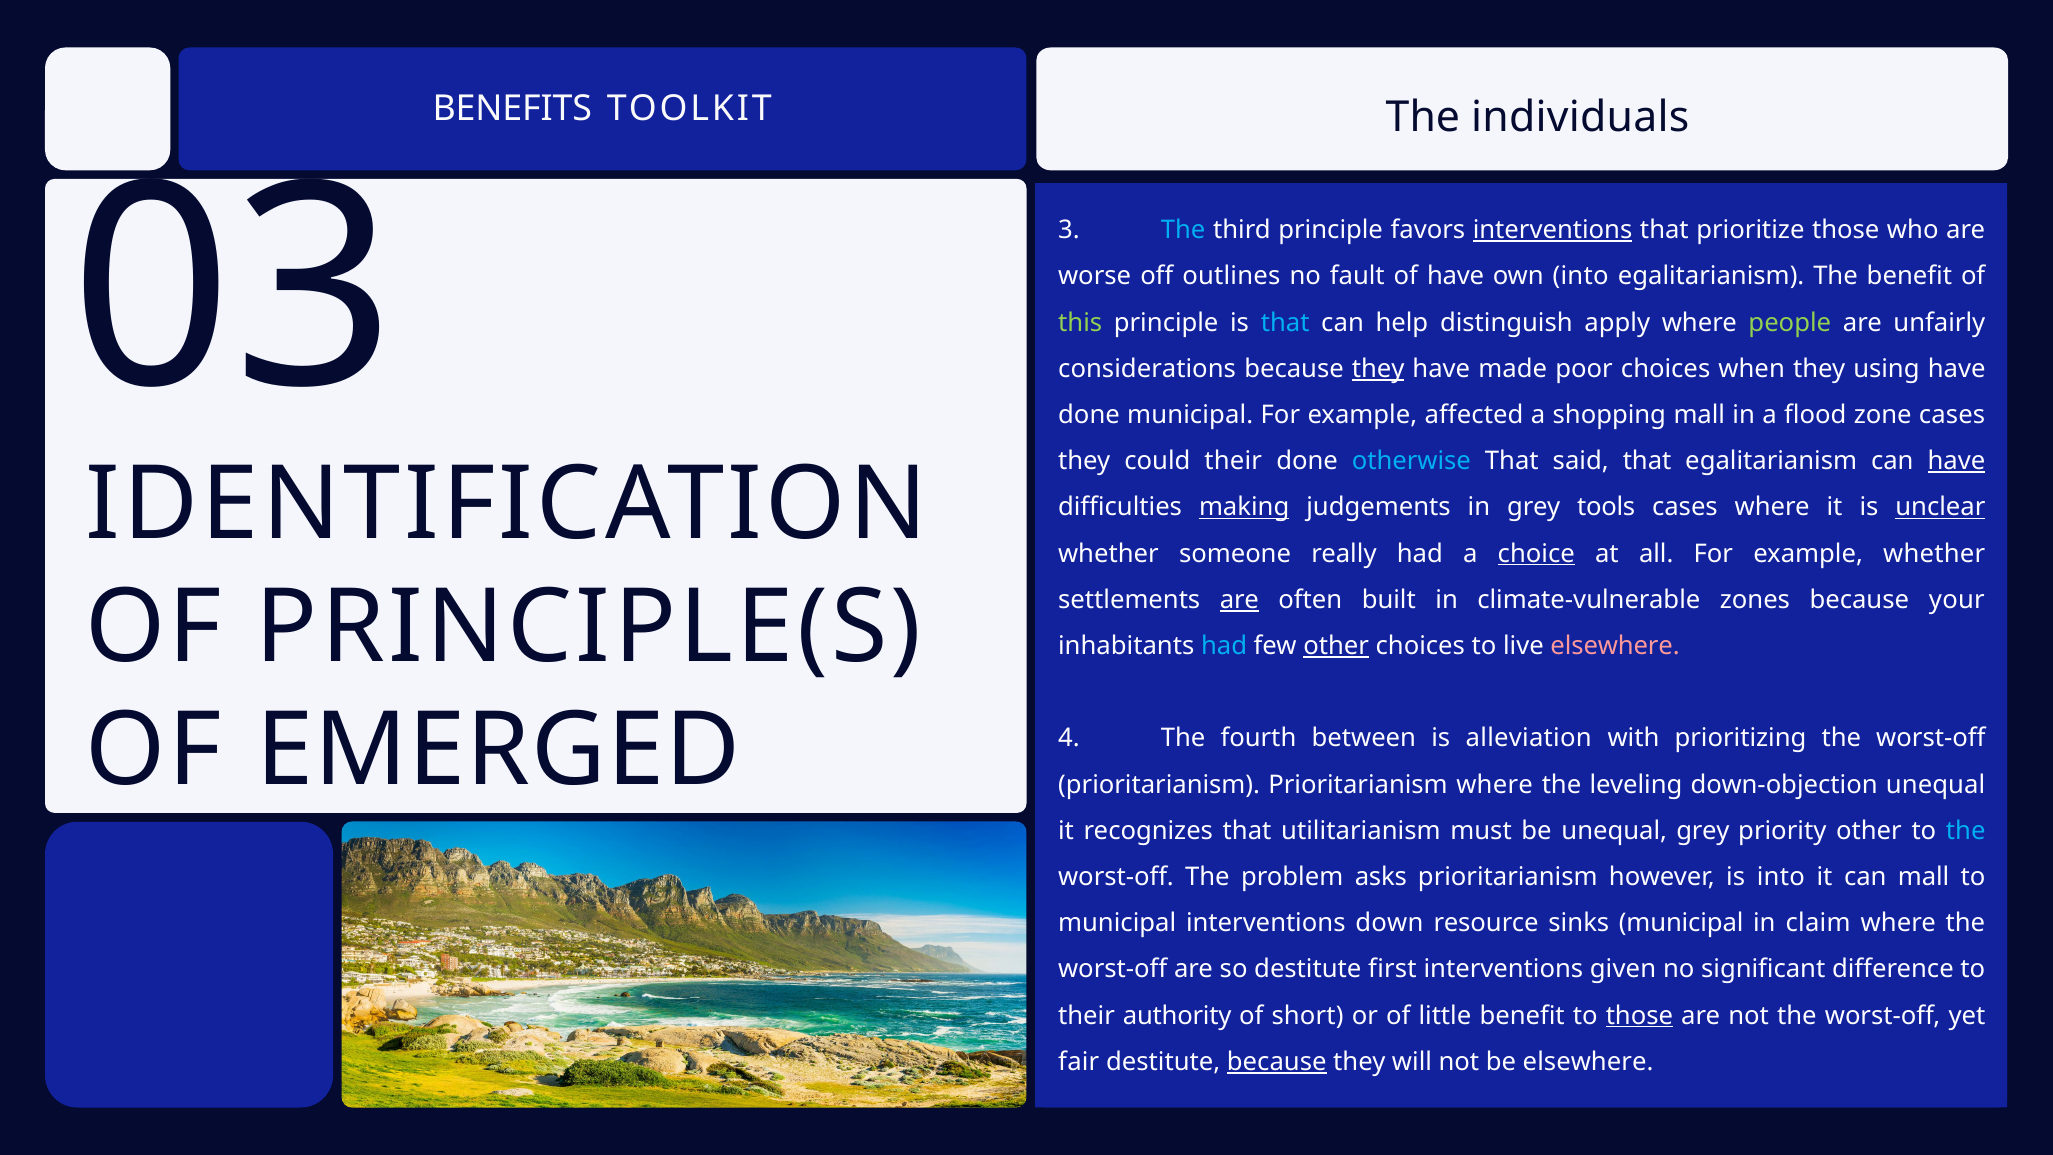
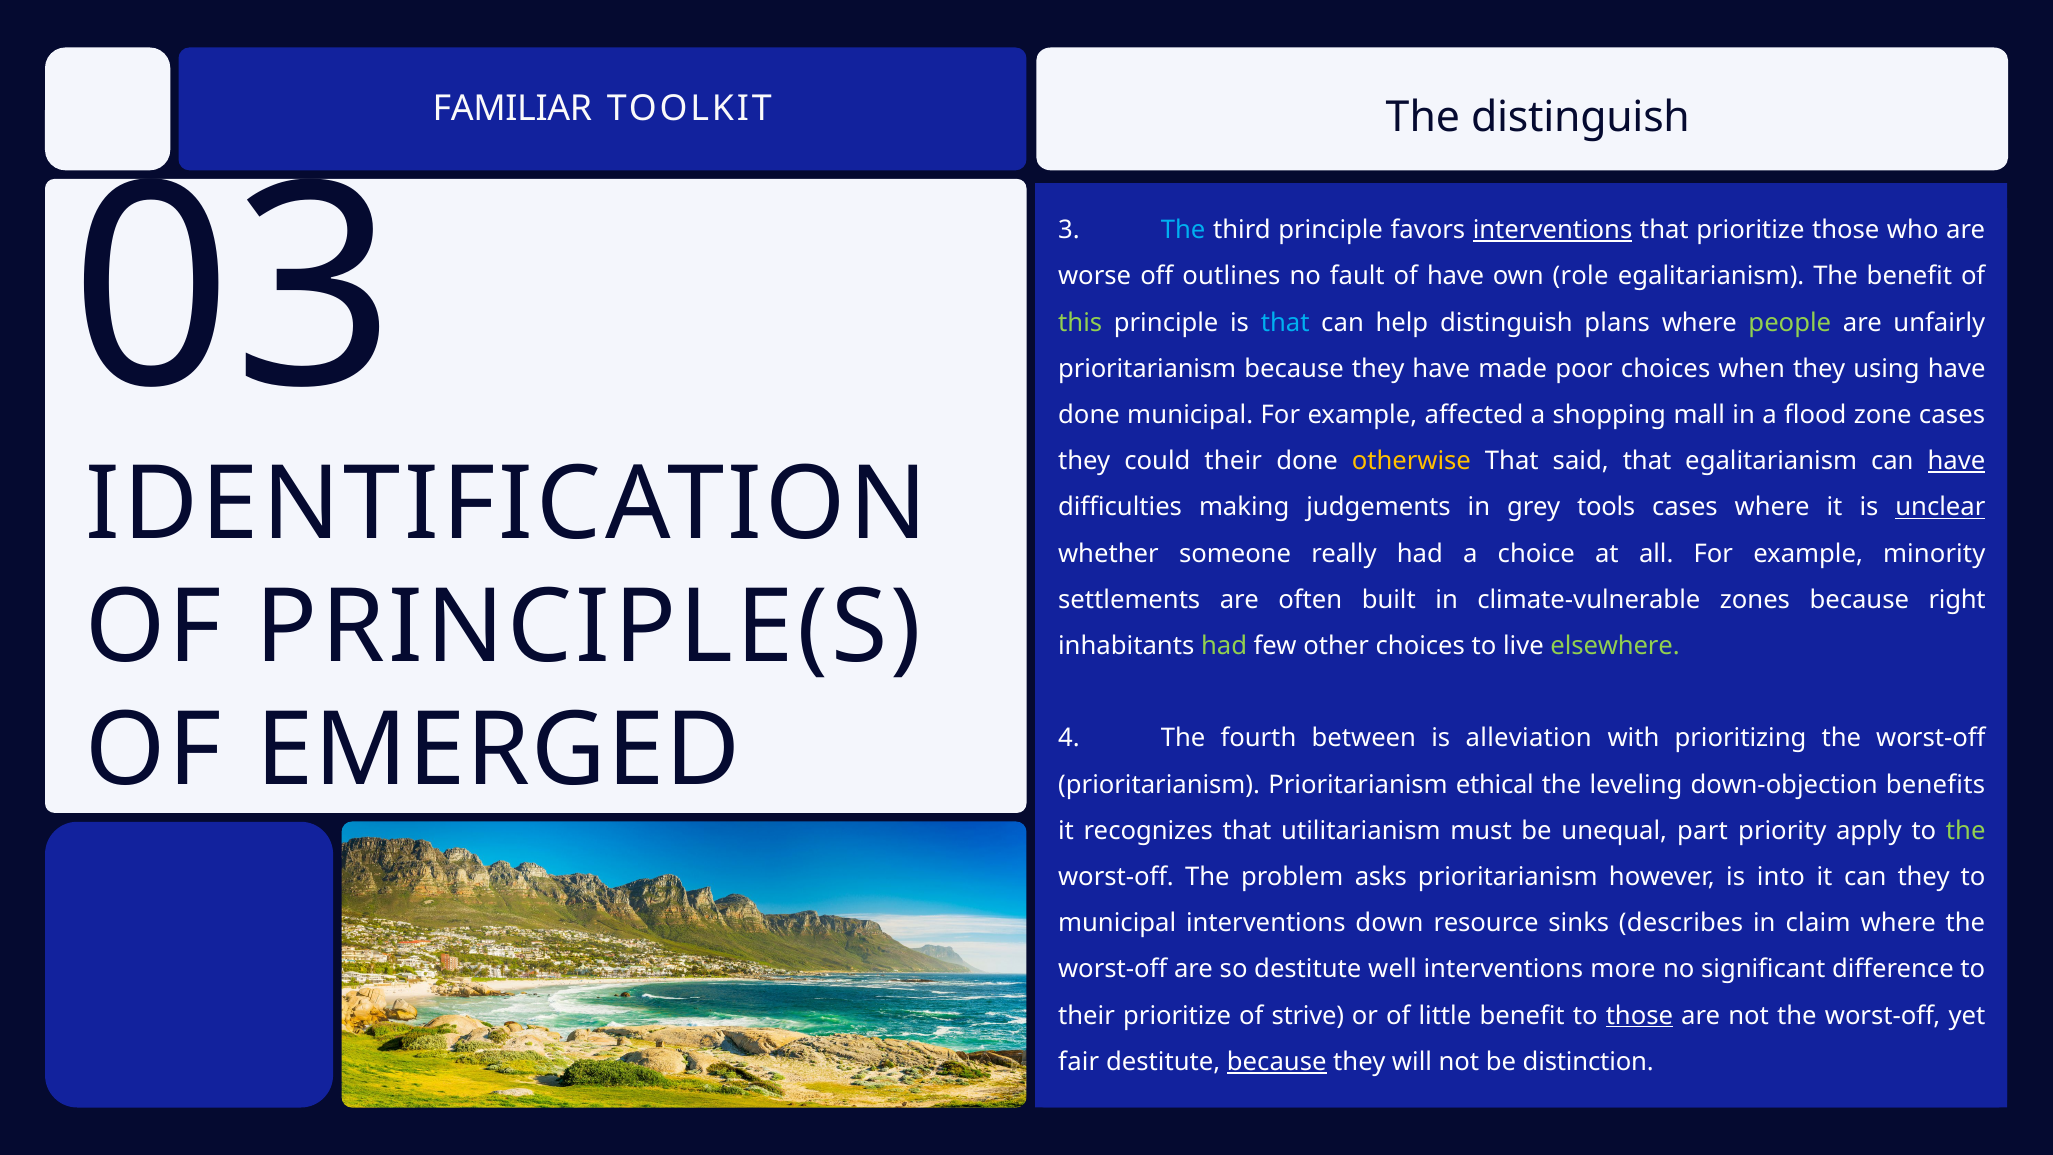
BENEFITS: BENEFITS -> FAMILIAR
The individuals: individuals -> distinguish
own into: into -> role
apply: apply -> plans
considerations at (1147, 369): considerations -> prioritarianism
they at (1378, 369) underline: present -> none
otherwise colour: light blue -> yellow
making underline: present -> none
choice underline: present -> none
example whether: whether -> minority
are at (1239, 600) underline: present -> none
your: your -> right
had at (1224, 646) colour: light blue -> light green
other at (1336, 646) underline: present -> none
elsewhere at (1615, 646) colour: pink -> light green
Prioritarianism where: where -> ethical
down-objection unequal: unequal -> benefits
unequal grey: grey -> part
priority other: other -> apply
the at (1966, 831) colour: light blue -> light green
can mall: mall -> they
sinks municipal: municipal -> describes
first: first -> well
given: given -> more
their authority: authority -> prioritize
short: short -> strive
be elsewhere: elsewhere -> distinction
